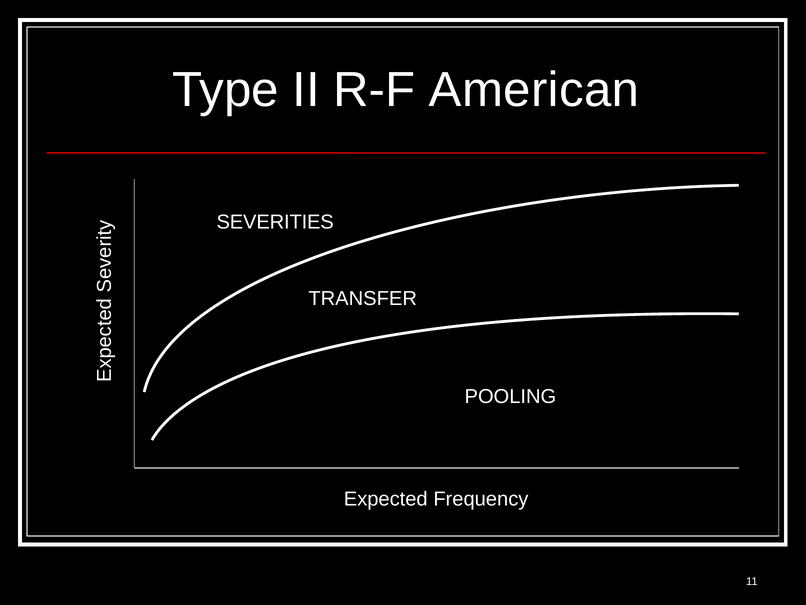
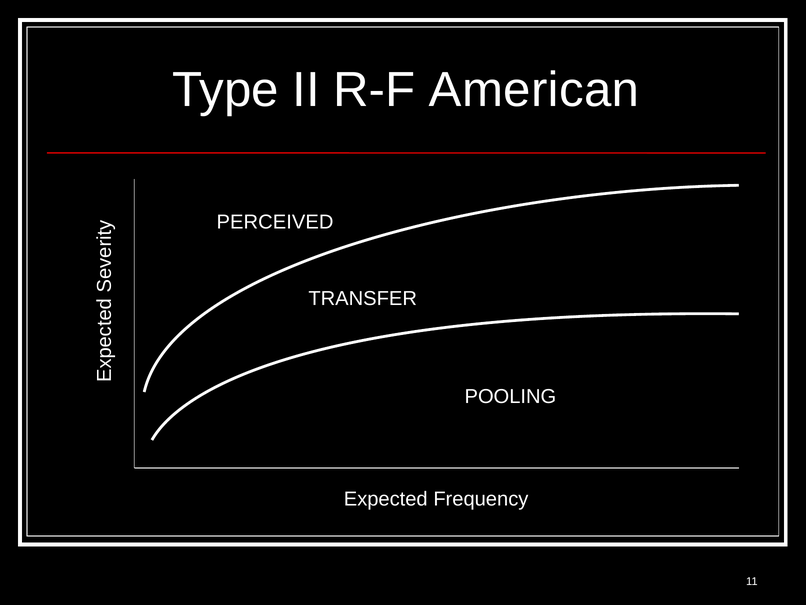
SEVERITIES: SEVERITIES -> PERCEIVED
